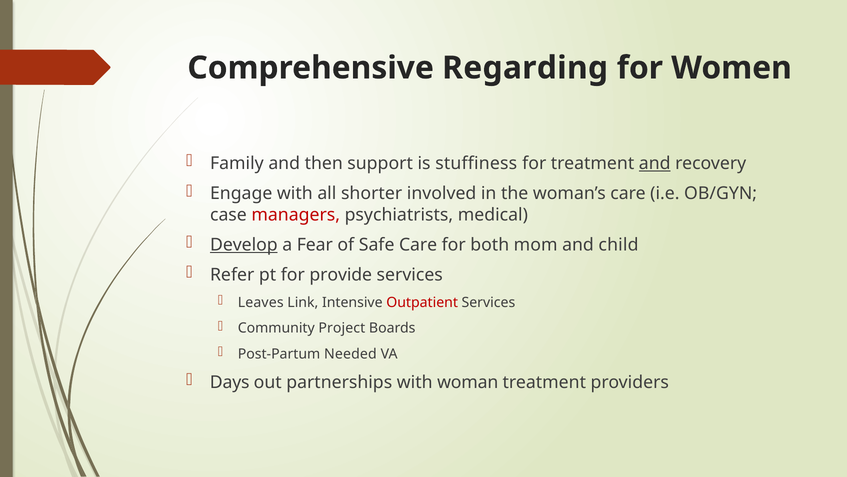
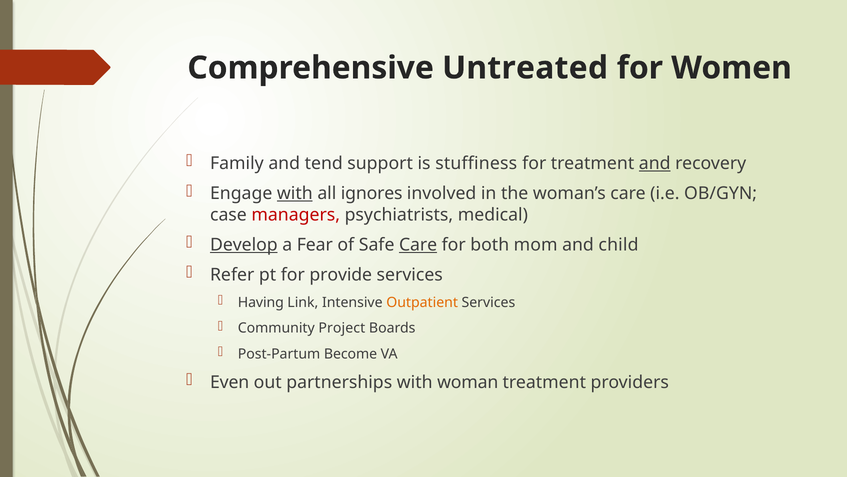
Regarding: Regarding -> Untreated
then: then -> tend
with at (295, 193) underline: none -> present
shorter: shorter -> ignores
Care at (418, 245) underline: none -> present
Leaves: Leaves -> Having
Outpatient colour: red -> orange
Needed: Needed -> Become
Days: Days -> Even
